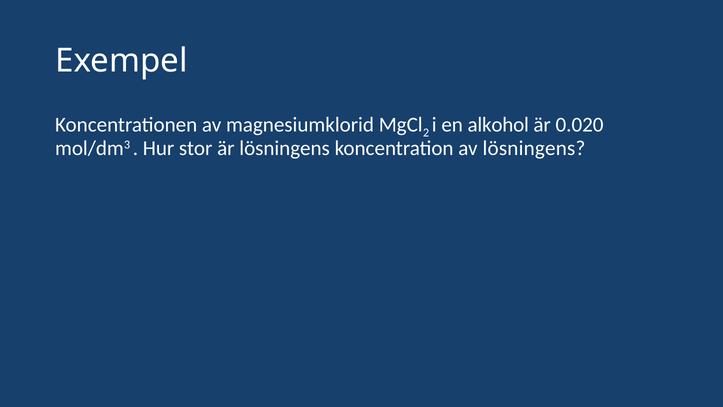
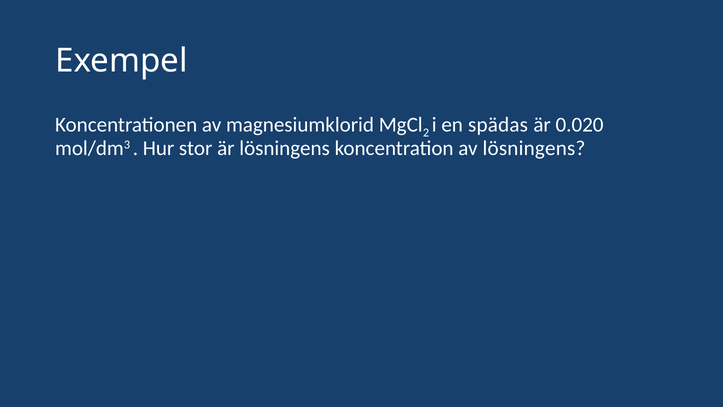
alkohol: alkohol -> spädas
